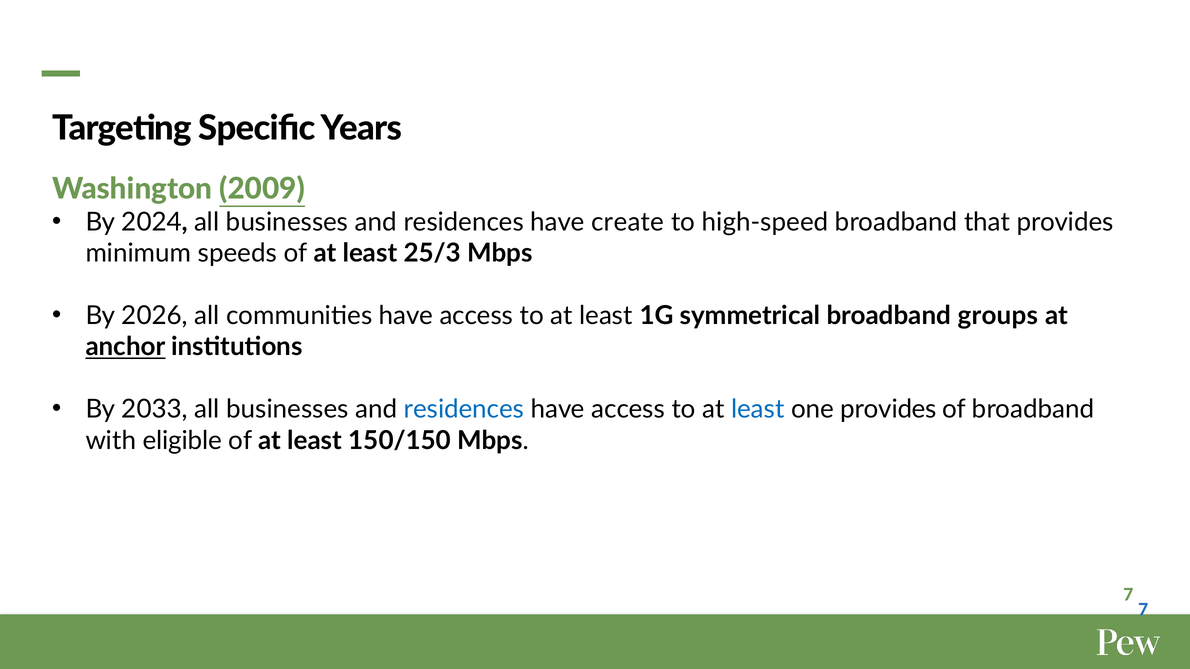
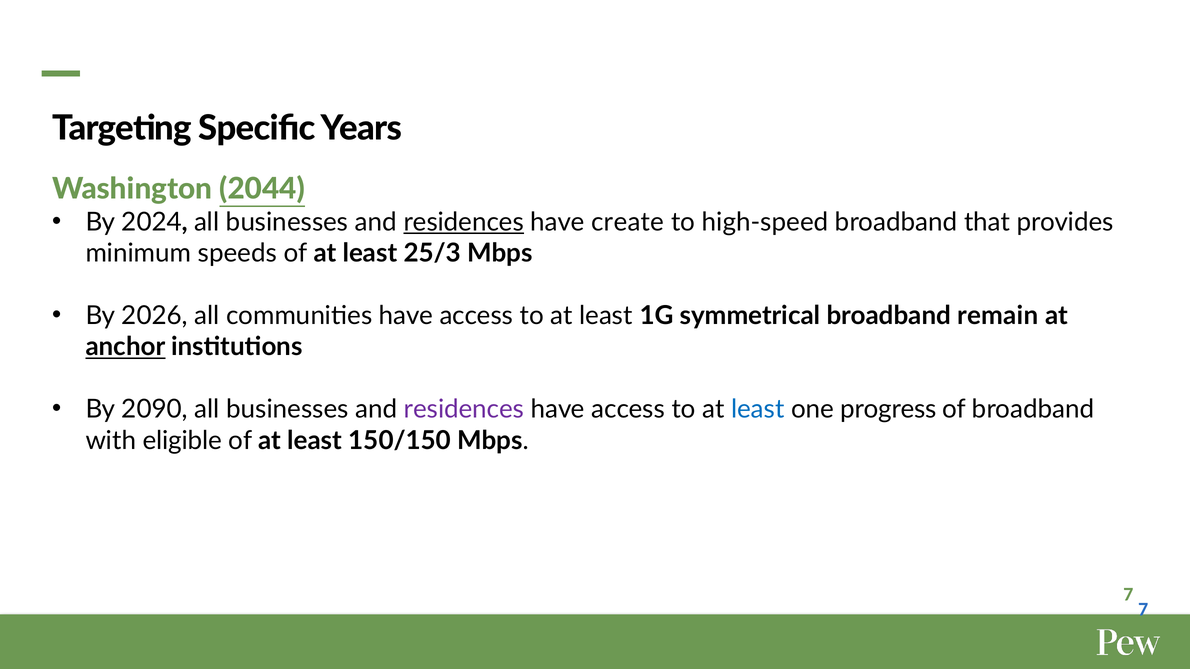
2009: 2009 -> 2044
residences at (464, 222) underline: none -> present
groups: groups -> remain
2033: 2033 -> 2090
residences at (464, 410) colour: blue -> purple
one provides: provides -> progress
